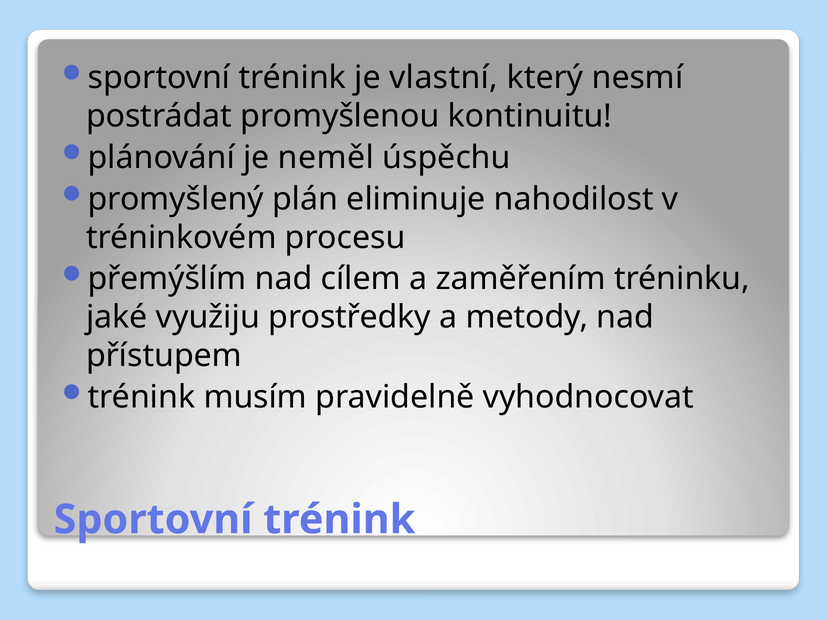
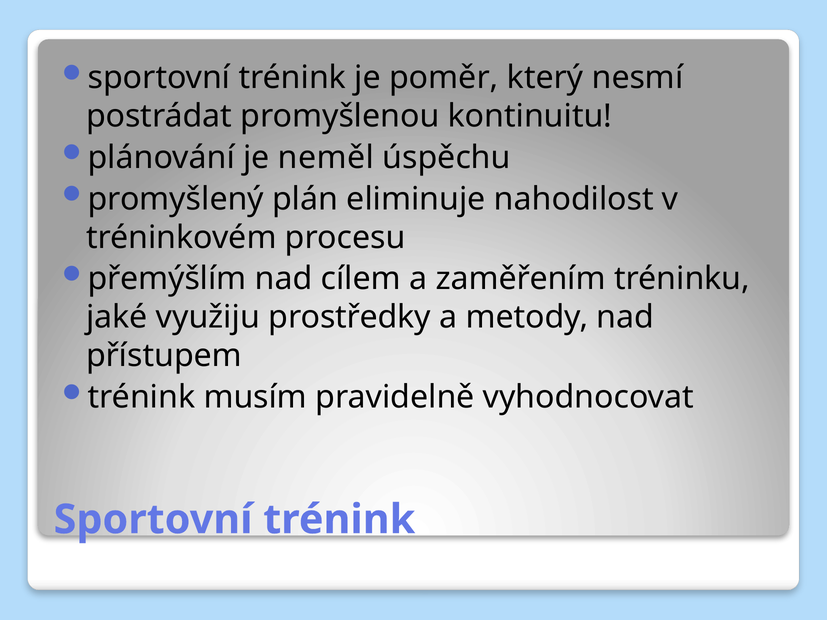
vlastní: vlastní -> poměr
